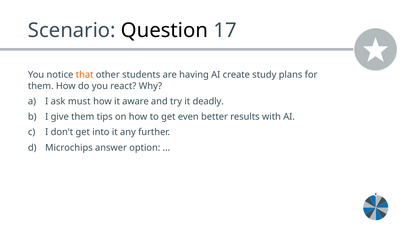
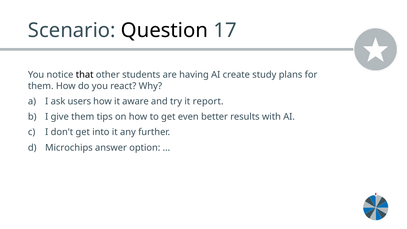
that colour: orange -> black
must: must -> users
deadly: deadly -> report
